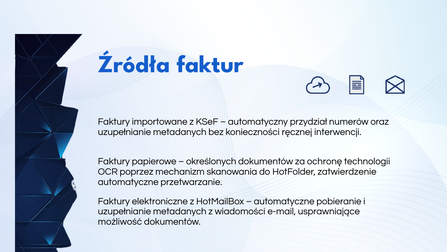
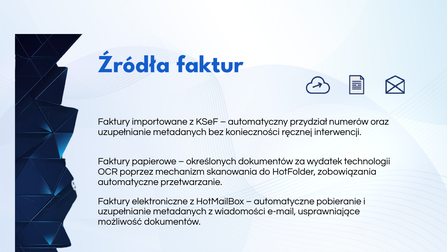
ochronę: ochronę -> wydatek
zatwierdzenie: zatwierdzenie -> zobowiązania
